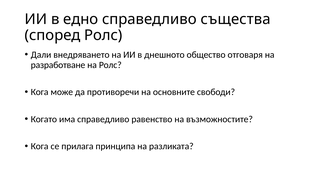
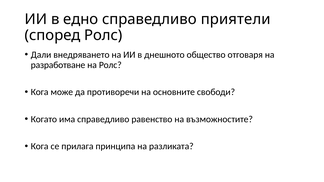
същества: същества -> приятели
